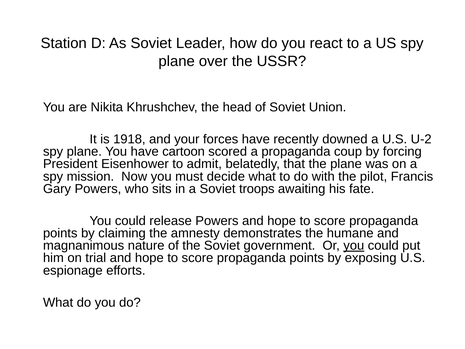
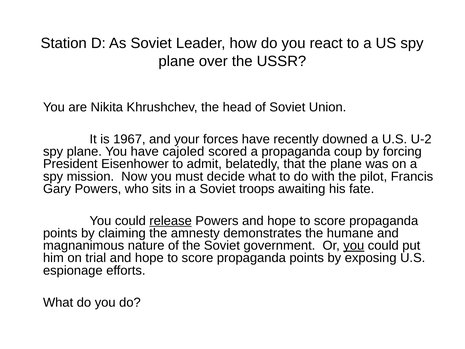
1918: 1918 -> 1967
cartoon: cartoon -> cajoled
release underline: none -> present
